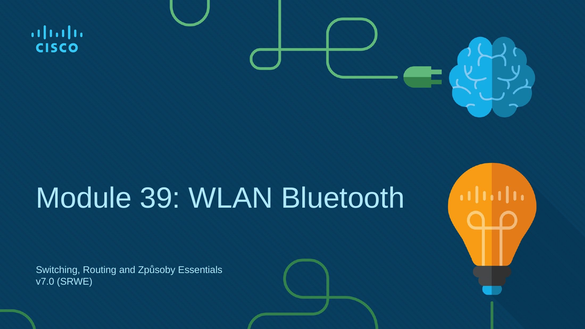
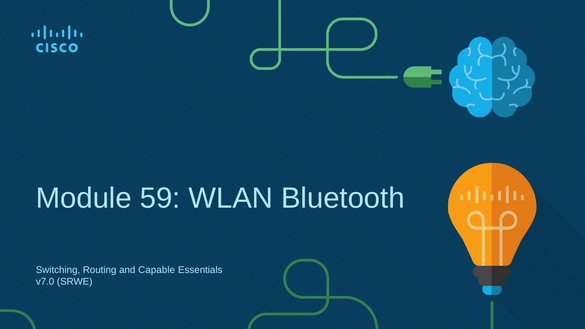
39: 39 -> 59
Způsoby: Způsoby -> Capable
